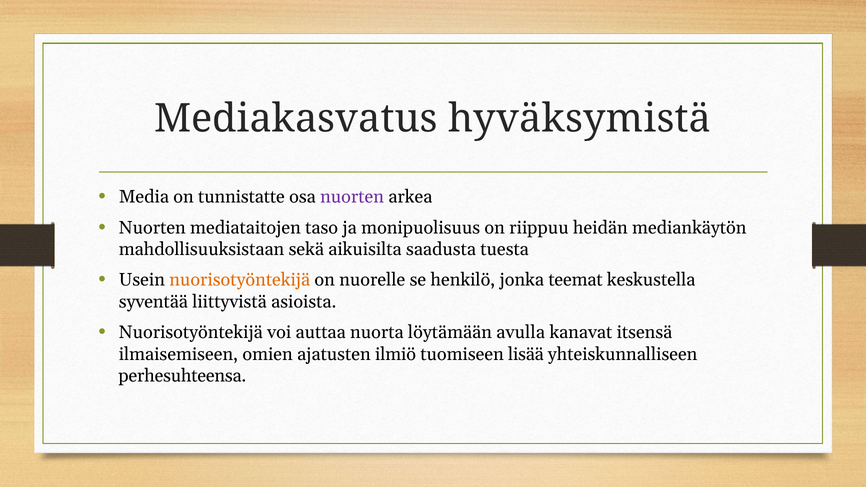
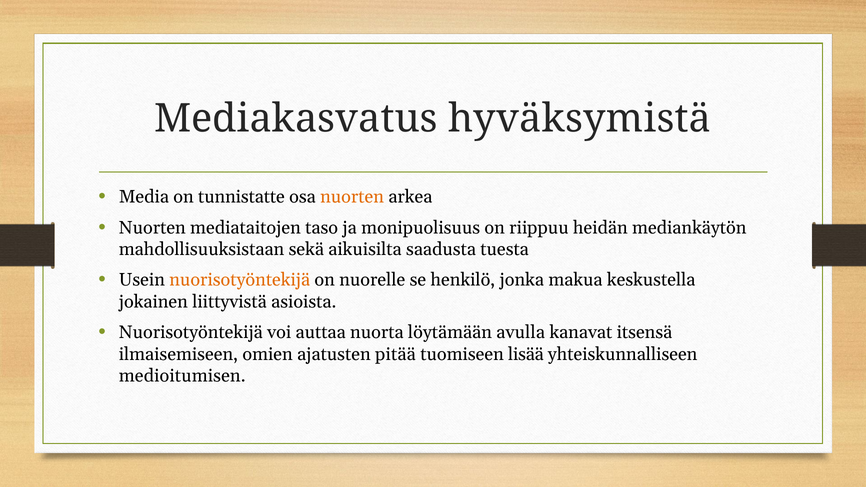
nuorten at (352, 197) colour: purple -> orange
teemat: teemat -> makua
syventää: syventää -> jokainen
ilmiö: ilmiö -> pitää
perhesuhteensa: perhesuhteensa -> medioitumisen
